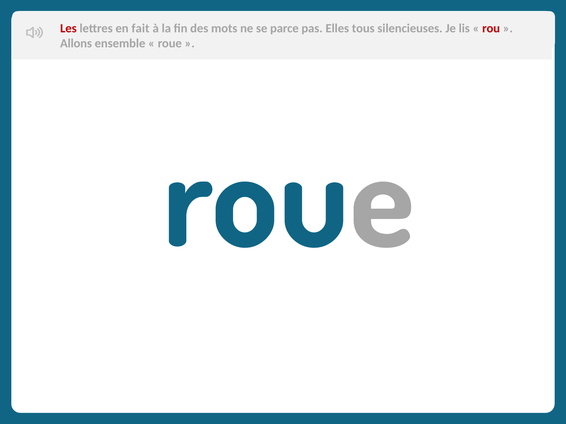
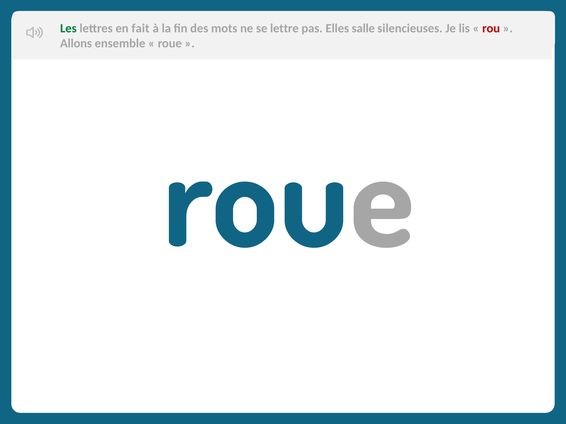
Les colour: red -> green
parce: parce -> lettre
tous: tous -> salle
